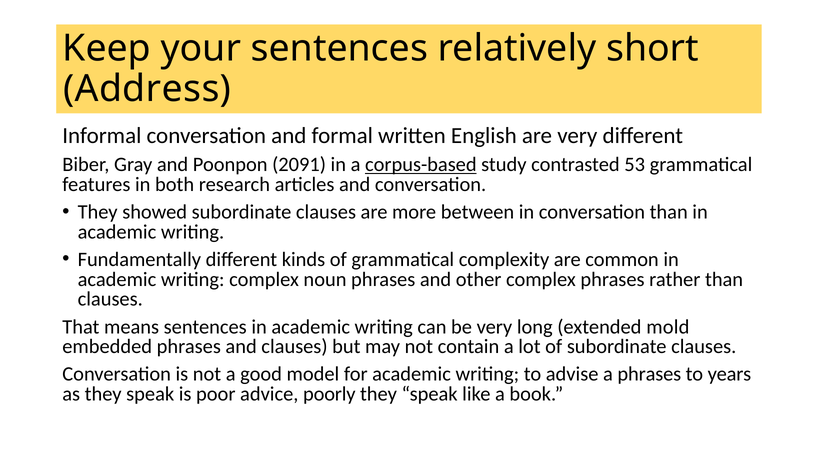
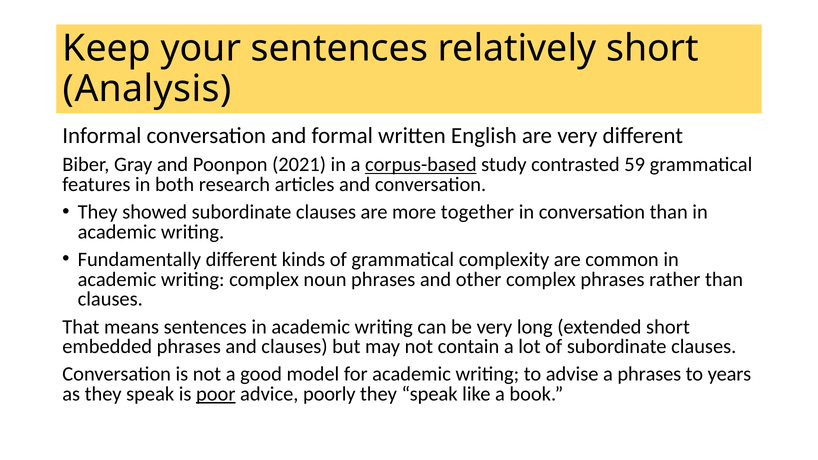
Address: Address -> Analysis
2091: 2091 -> 2021
53: 53 -> 59
between: between -> together
extended mold: mold -> short
poor underline: none -> present
